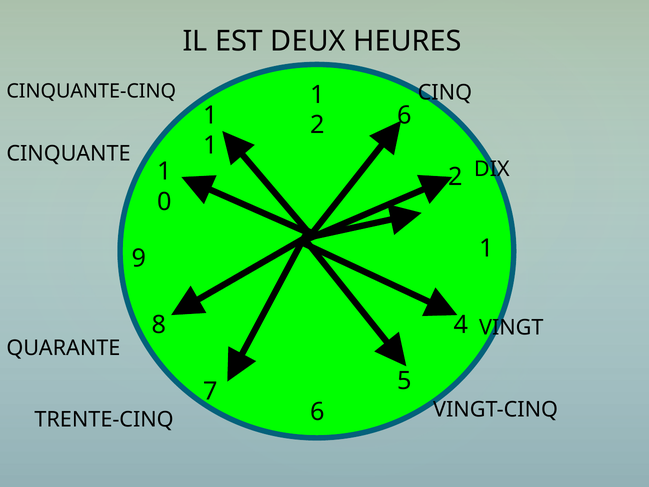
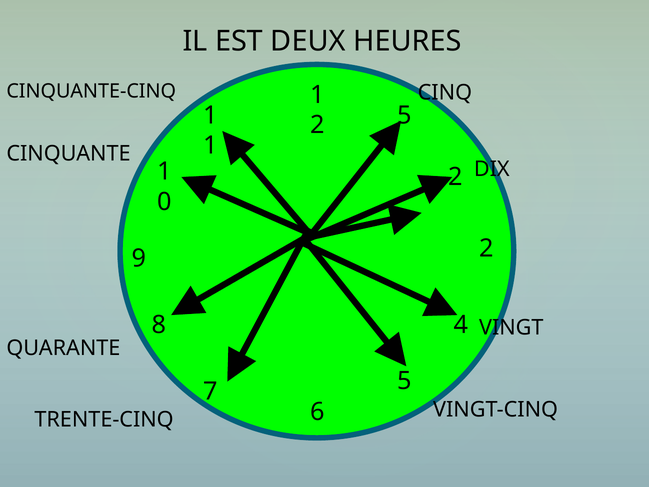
2 6: 6 -> 5
9 1: 1 -> 2
